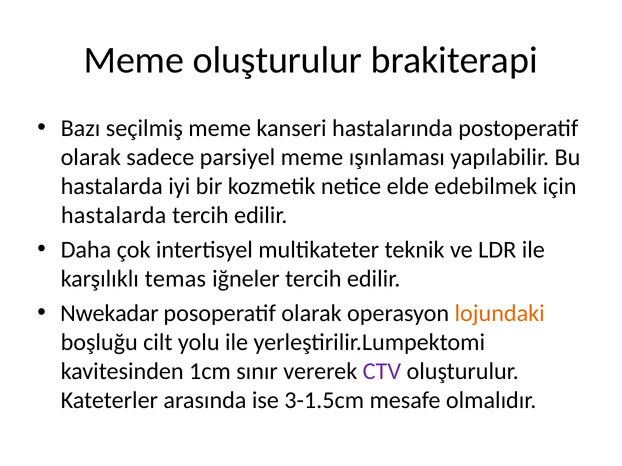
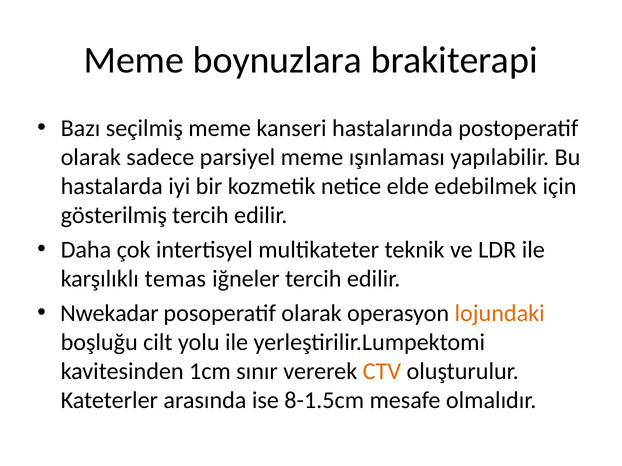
Meme oluşturulur: oluşturulur -> boynuzlara
hastalarda at (114, 215): hastalarda -> gösterilmiş
CTV colour: purple -> orange
3-1.5cm: 3-1.5cm -> 8-1.5cm
